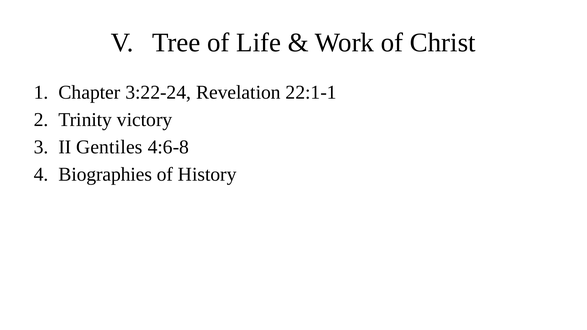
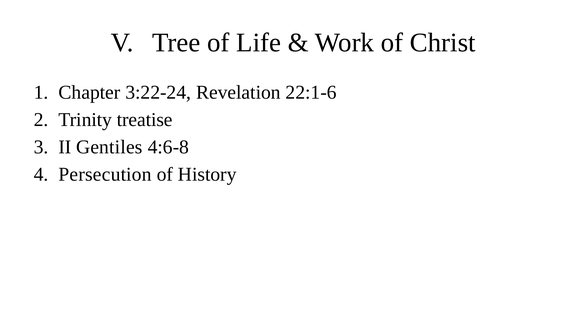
22:1-1: 22:1-1 -> 22:1-6
victory: victory -> treatise
Biographies: Biographies -> Persecution
